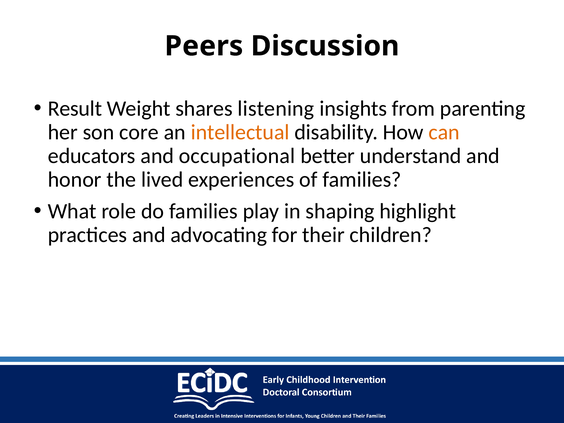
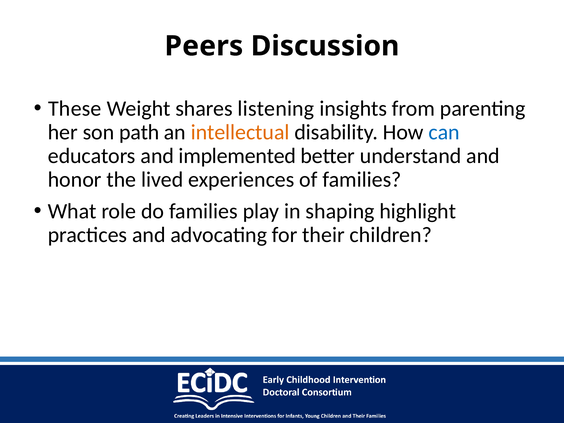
Result: Result -> These
core: core -> path
can colour: orange -> blue
occupational: occupational -> implemented
